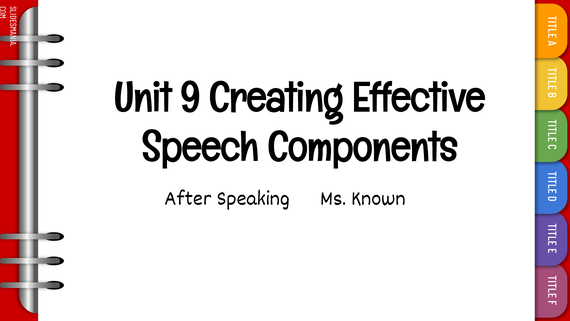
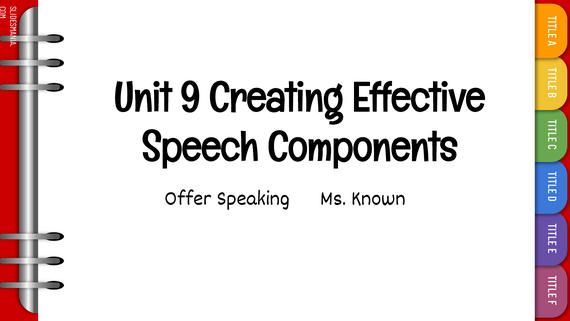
After: After -> Offer
